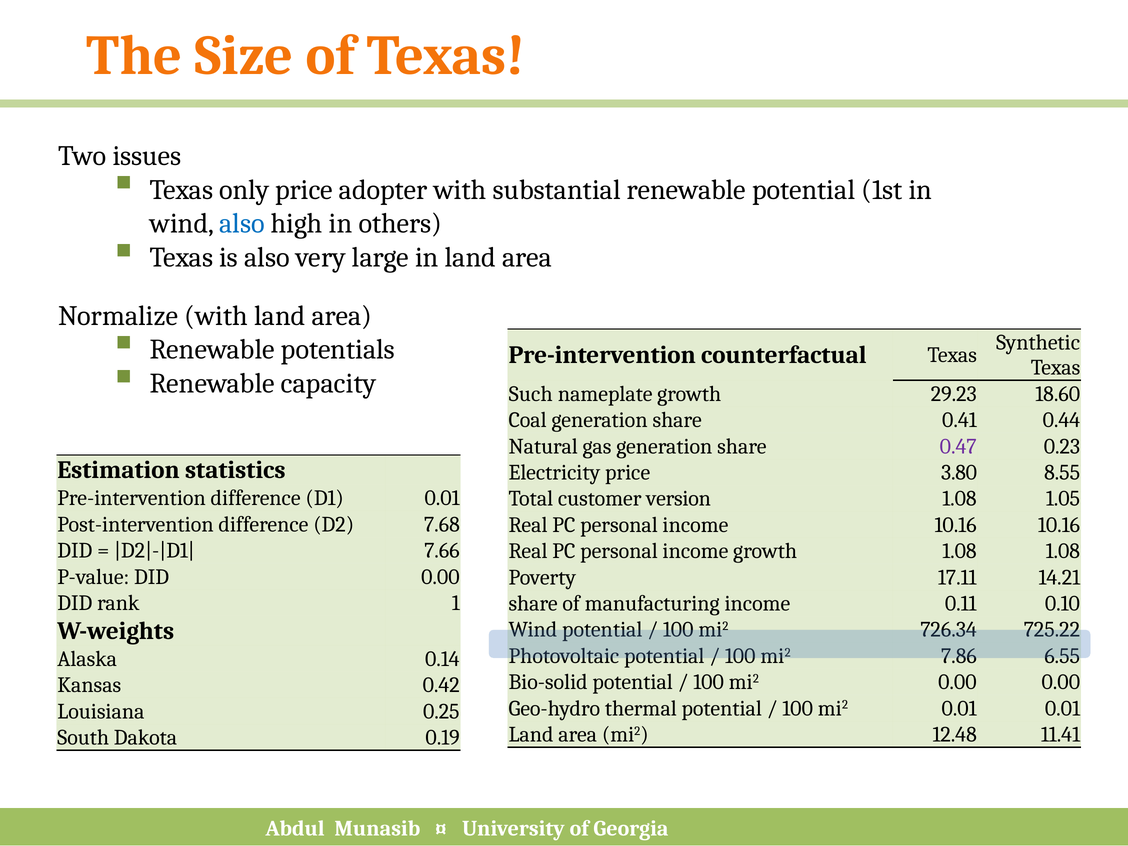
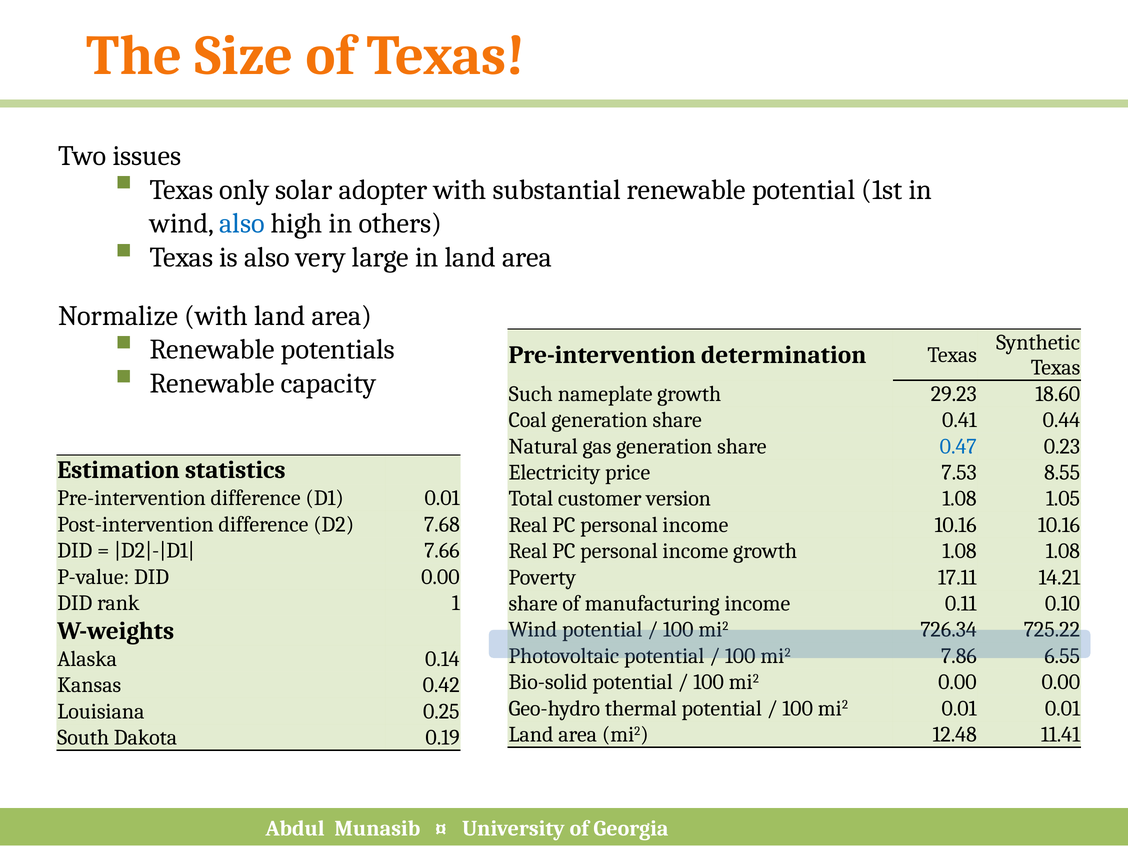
only price: price -> solar
counterfactual: counterfactual -> determination
0.47 colour: purple -> blue
3.80: 3.80 -> 7.53
